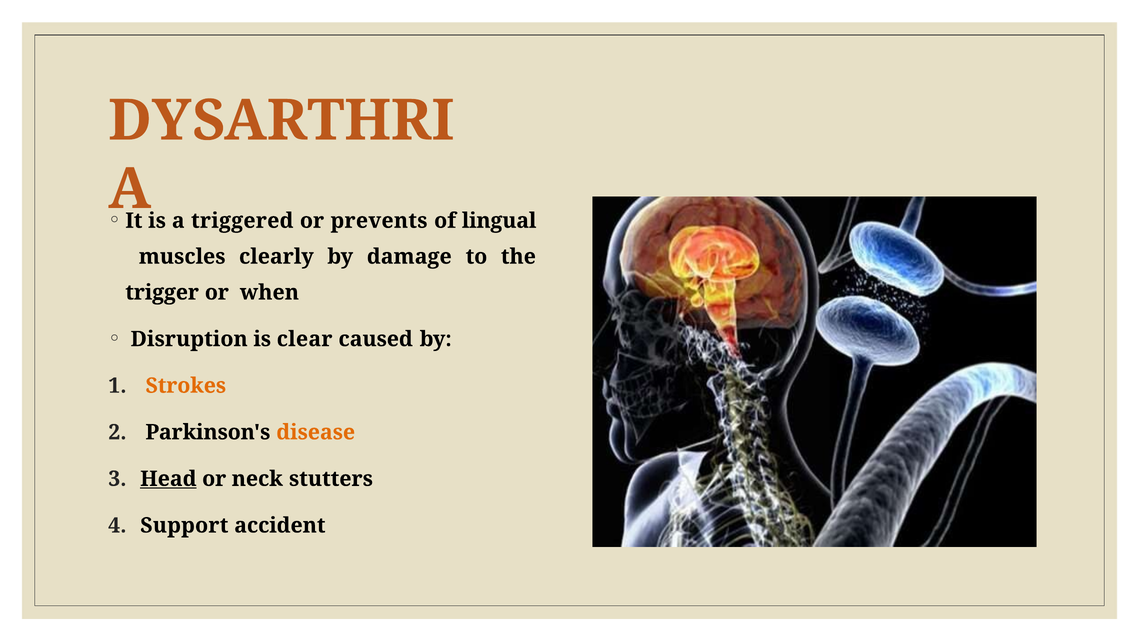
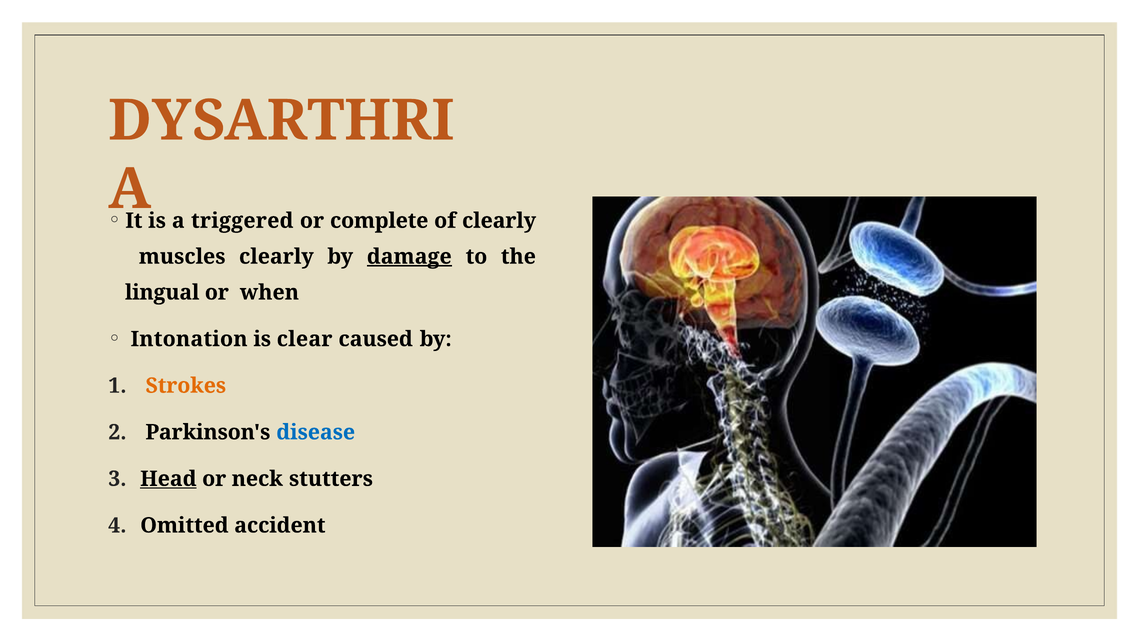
prevents: prevents -> complete
of lingual: lingual -> clearly
damage underline: none -> present
trigger: trigger -> lingual
Disruption: Disruption -> Intonation
disease colour: orange -> blue
Support: Support -> Omitted
